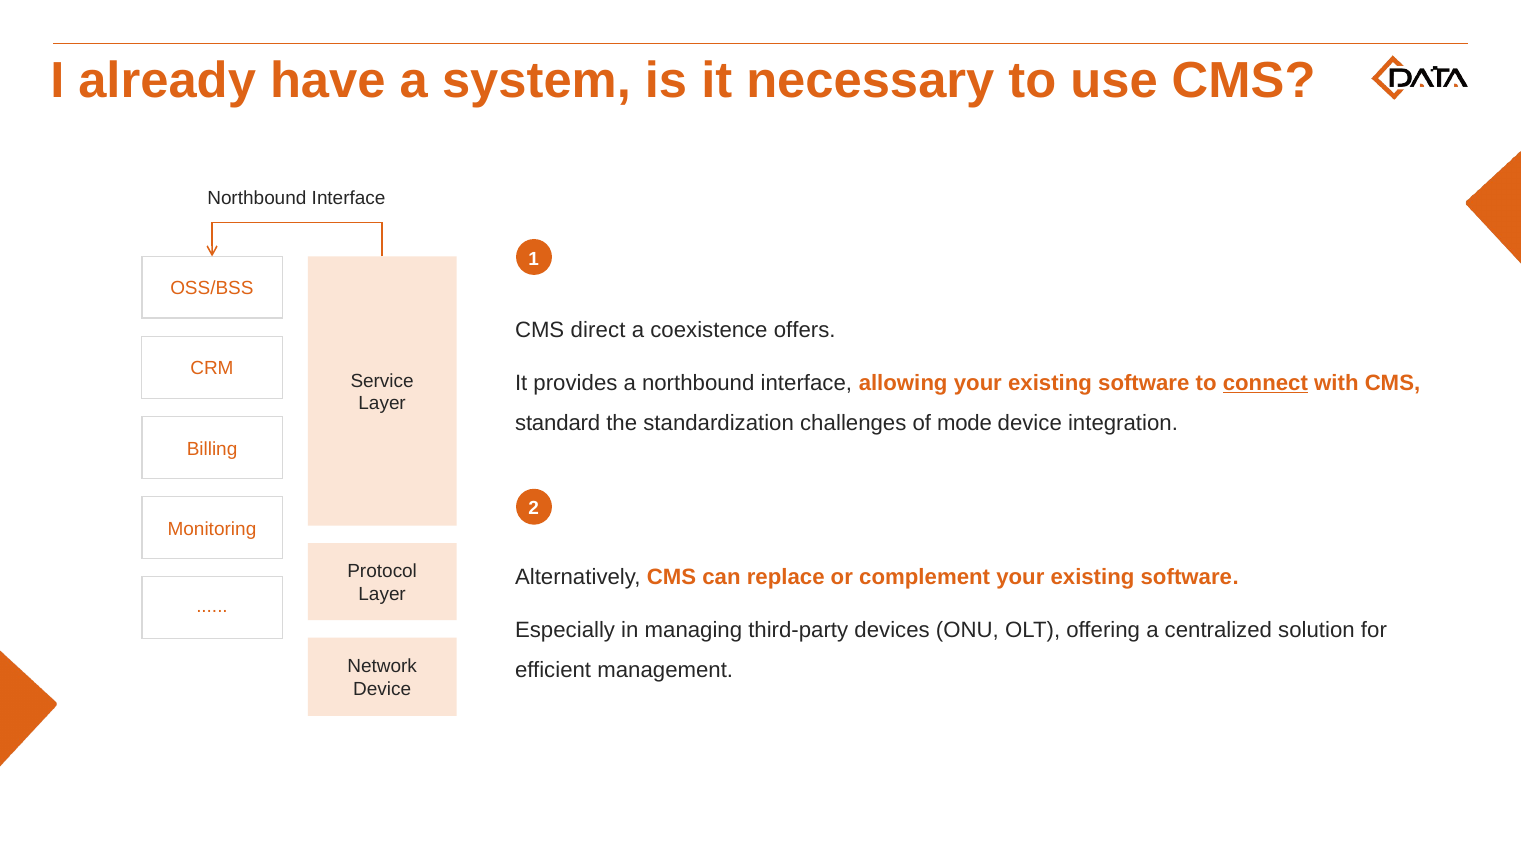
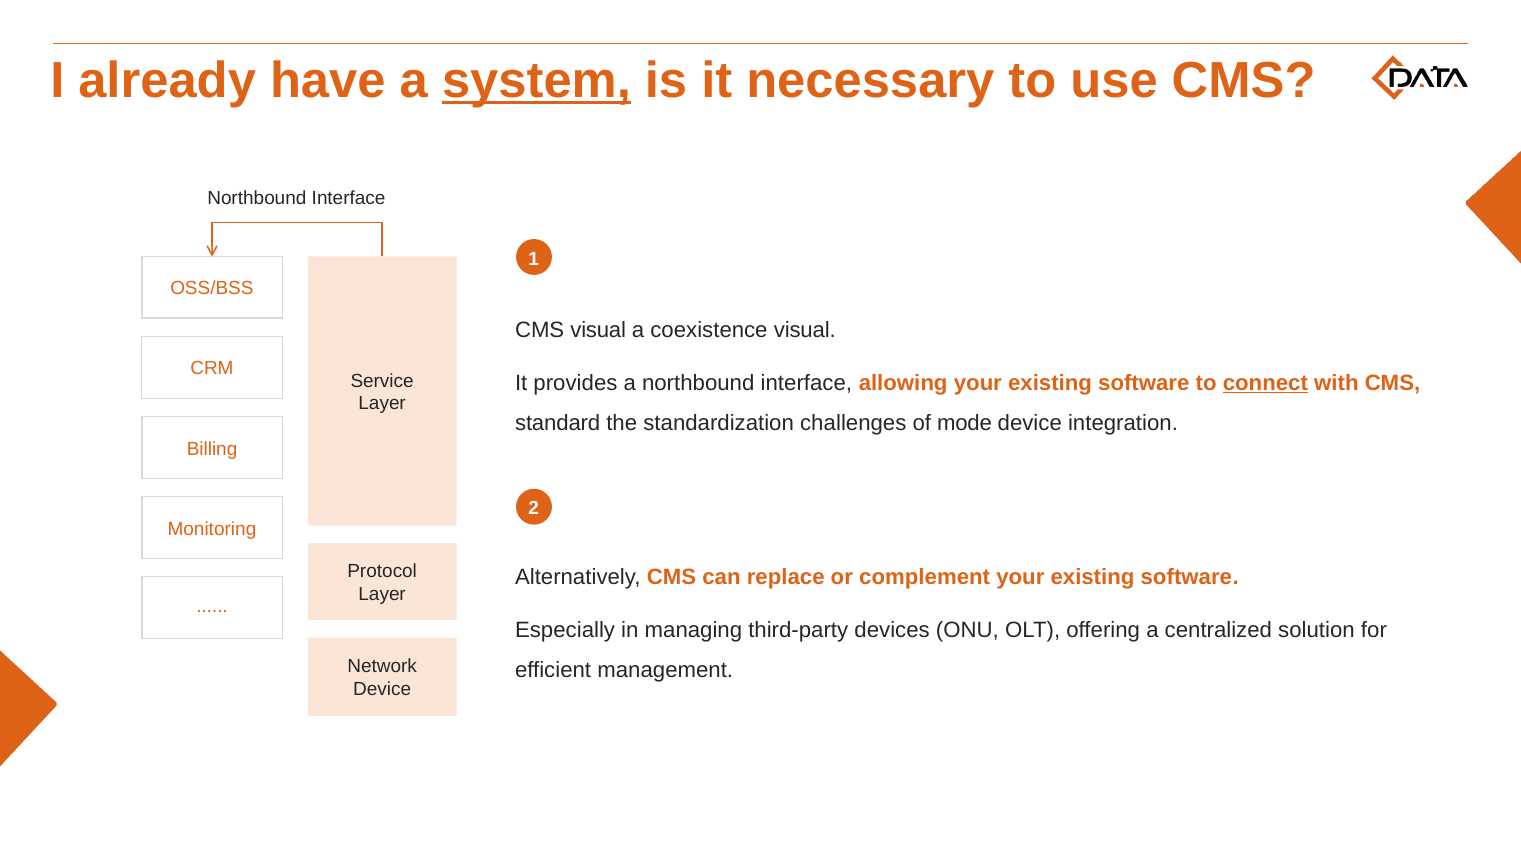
system underline: none -> present
CMS direct: direct -> visual
coexistence offers: offers -> visual
